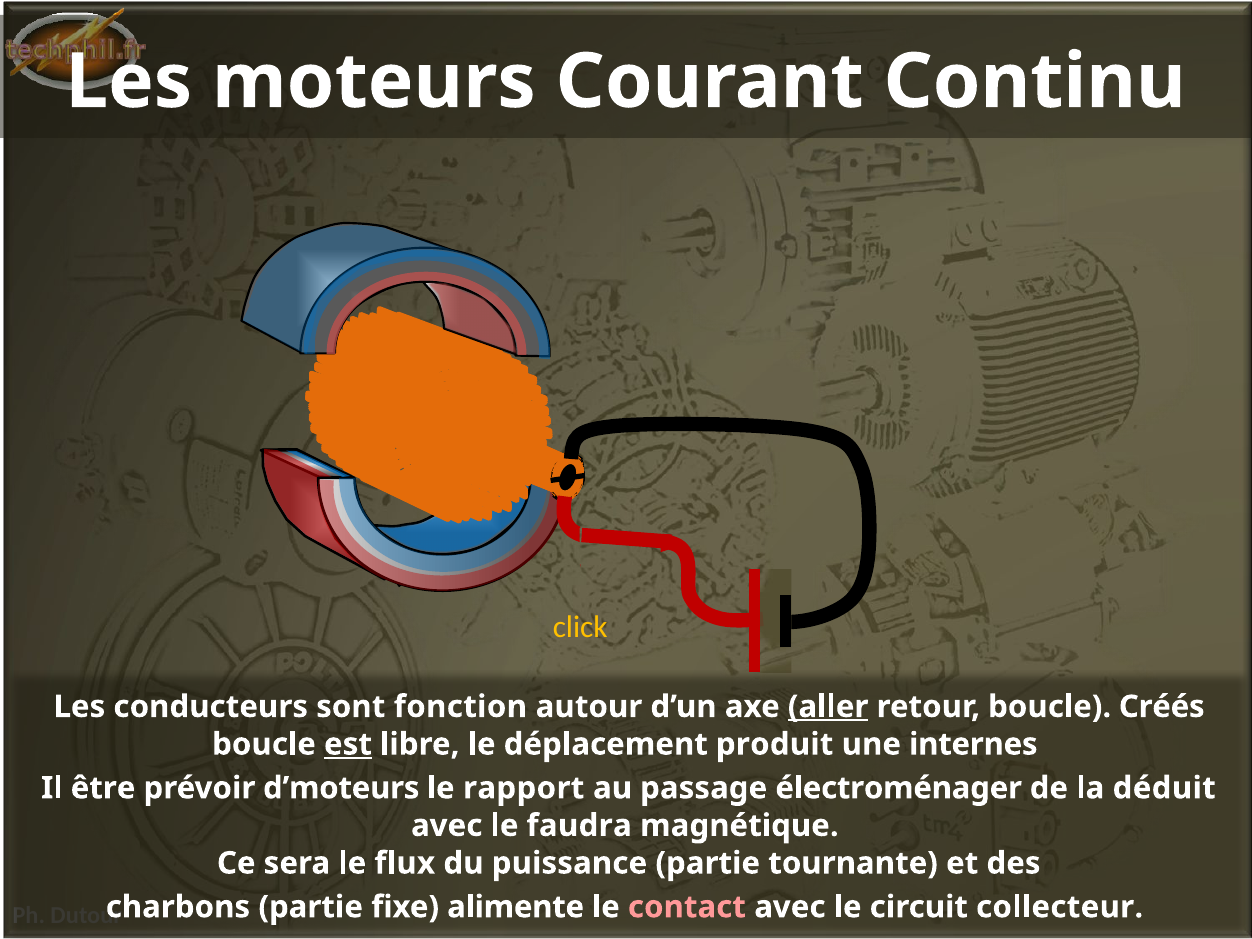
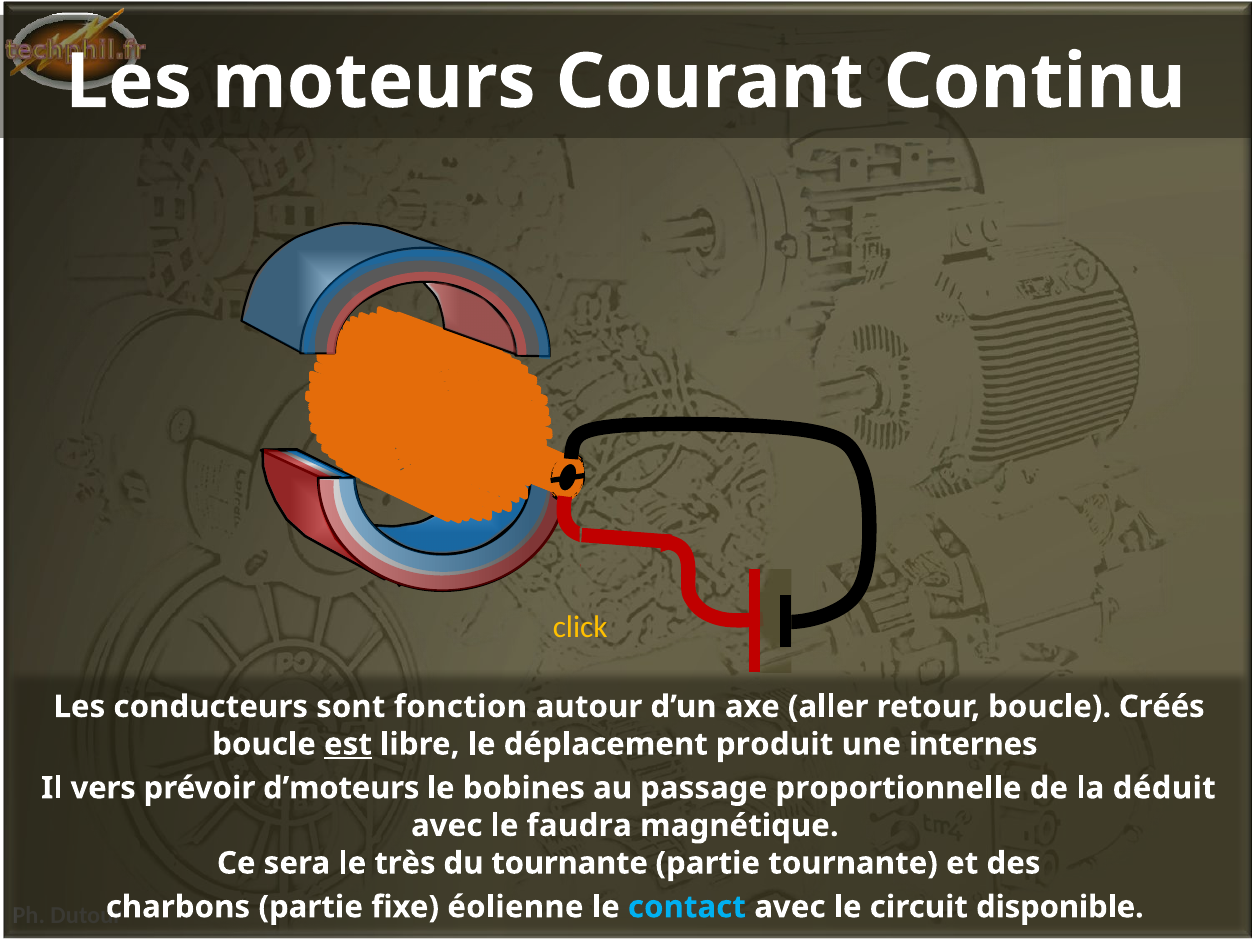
aller underline: present -> none
être: être -> vers
rapport: rapport -> bobines
électroménager: électroménager -> proportionnelle
flux: flux -> très
du puissance: puissance -> tournante
alimente: alimente -> éolienne
contact colour: pink -> light blue
collecteur: collecteur -> disponible
